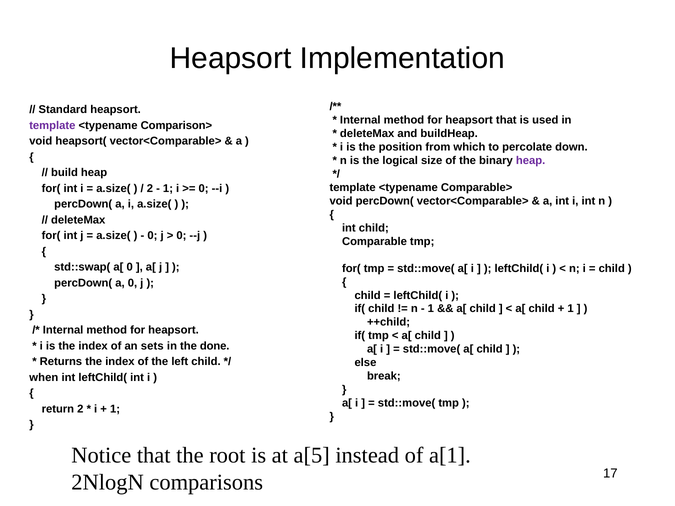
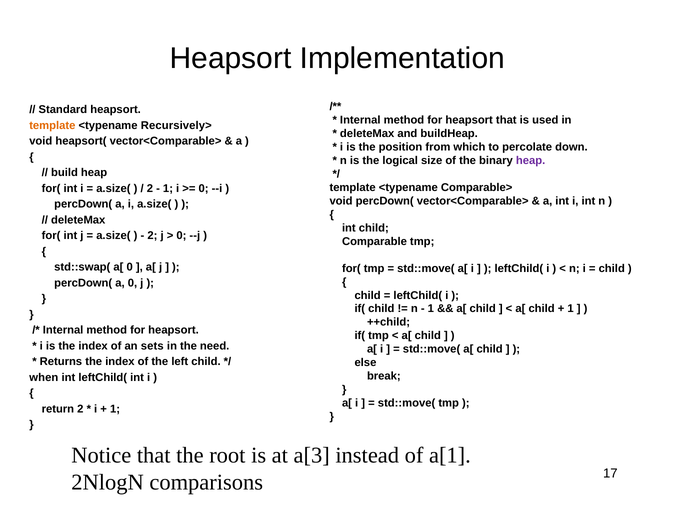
template at (52, 125) colour: purple -> orange
Comparison>: Comparison> -> Recursively>
0 at (152, 236): 0 -> 2
done: done -> need
a[5: a[5 -> a[3
